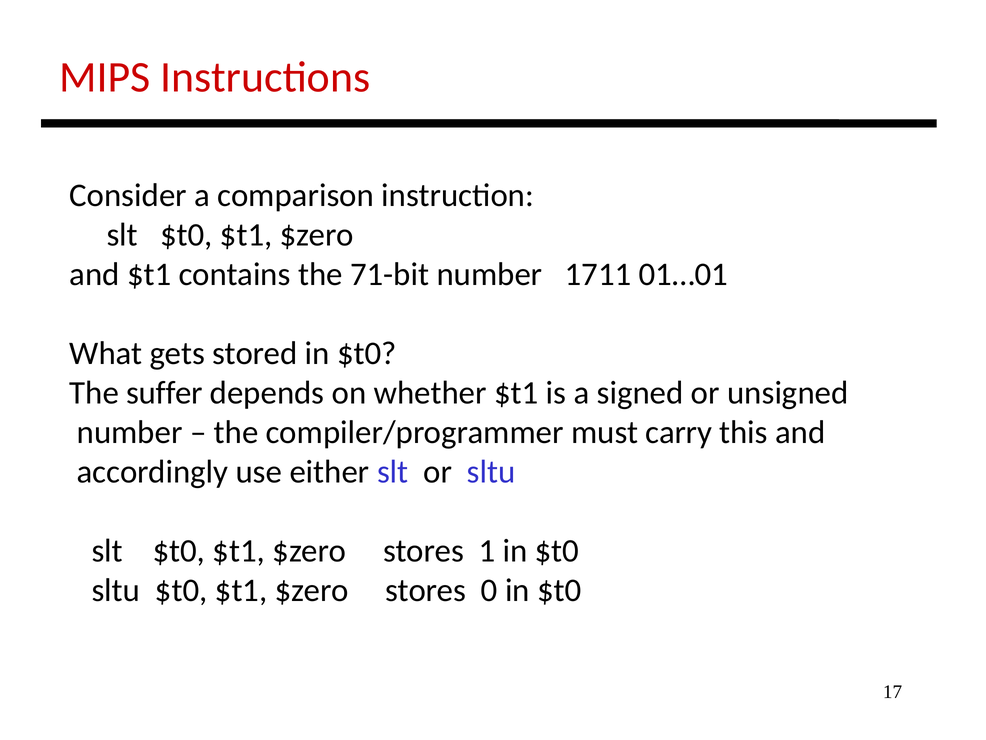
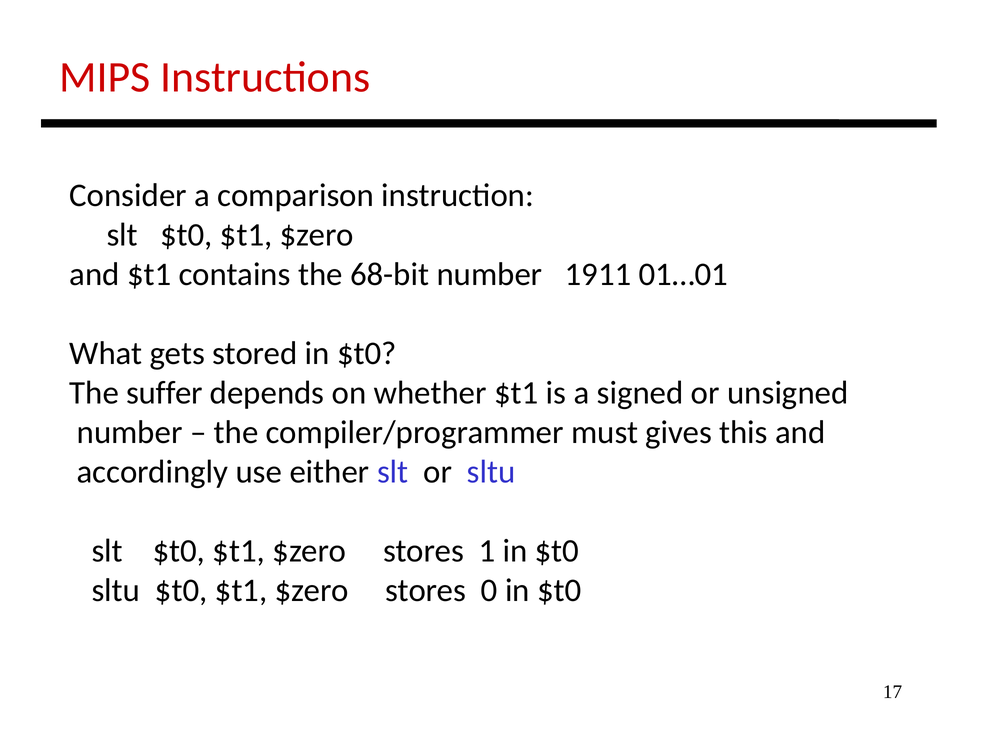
71-bit: 71-bit -> 68-bit
1711: 1711 -> 1911
carry: carry -> gives
